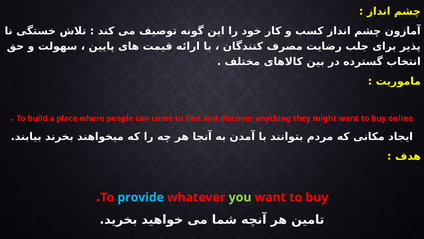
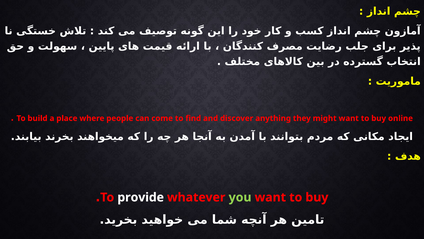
provide colour: light blue -> white
